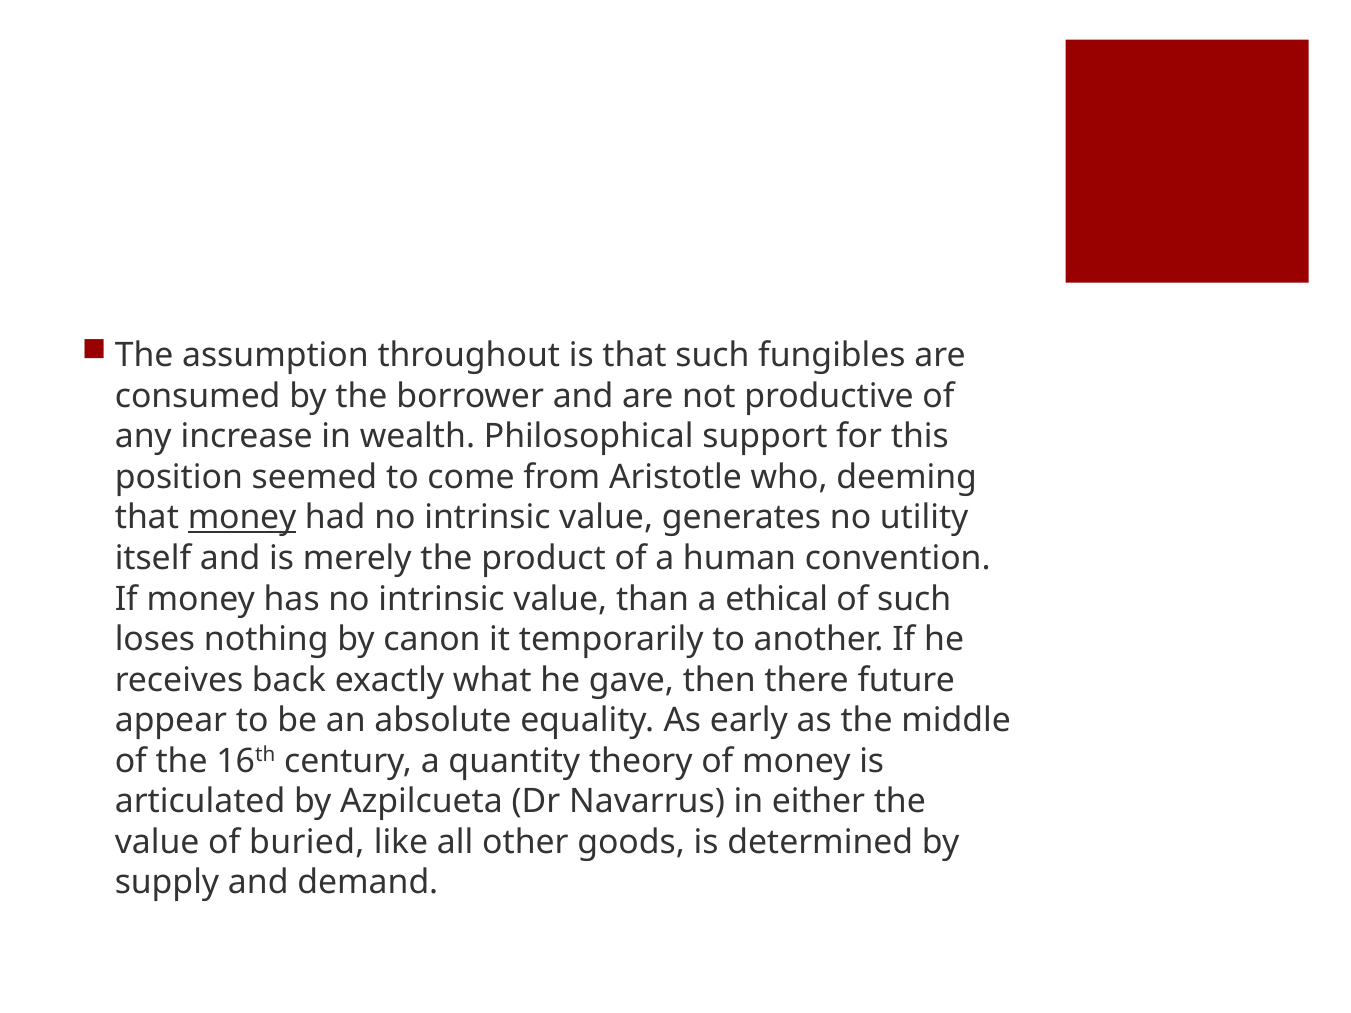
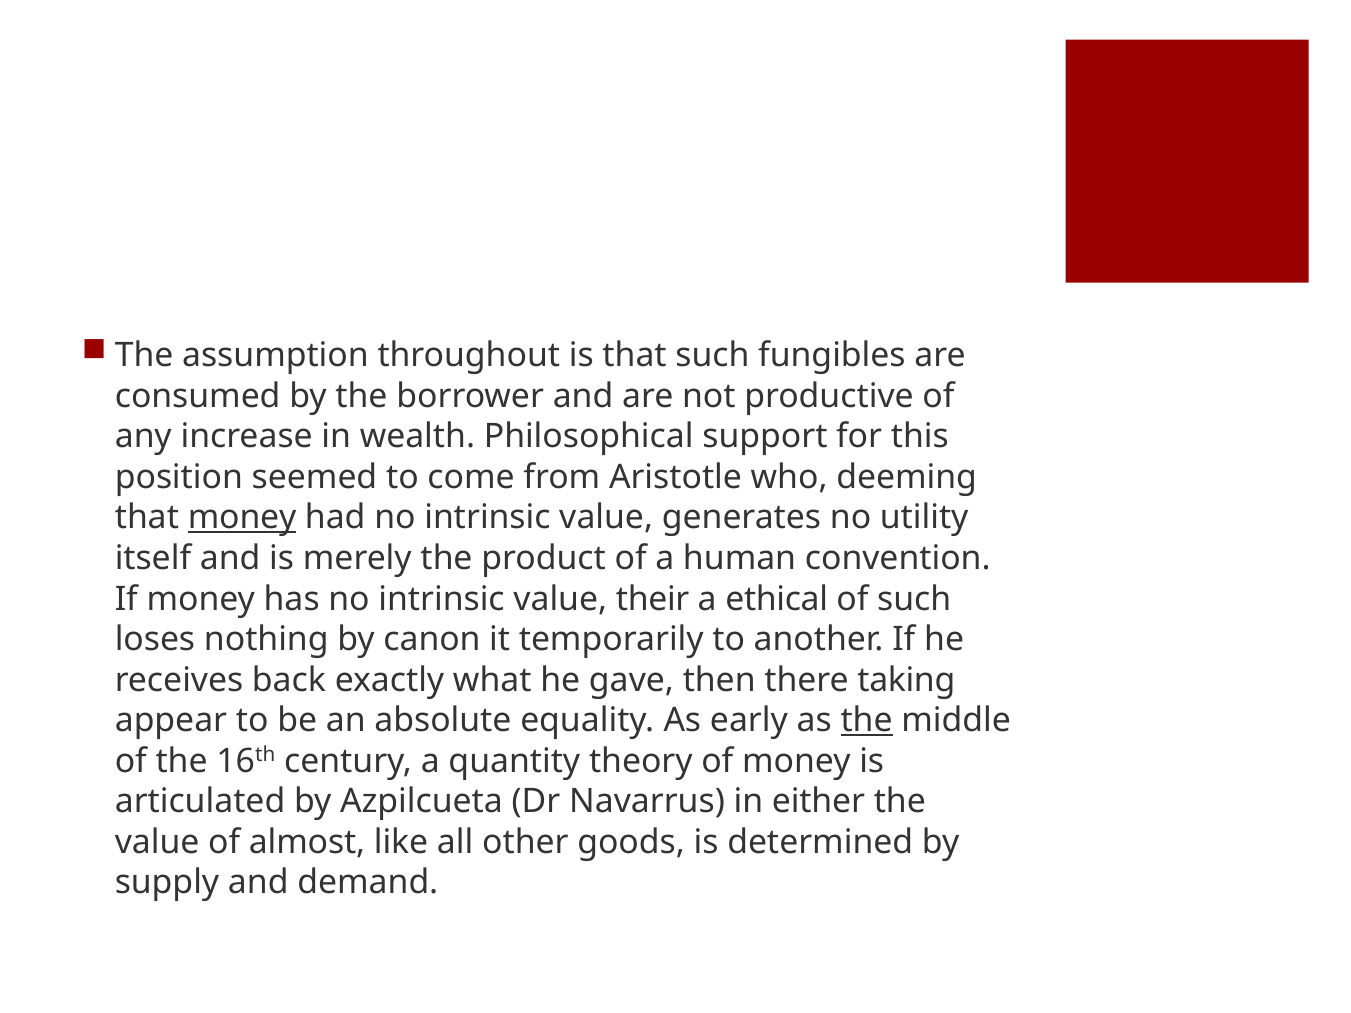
than: than -> their
future: future -> taking
the at (867, 721) underline: none -> present
buried: buried -> almost
